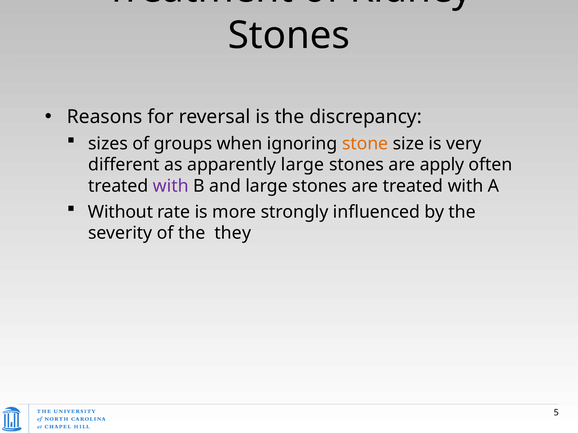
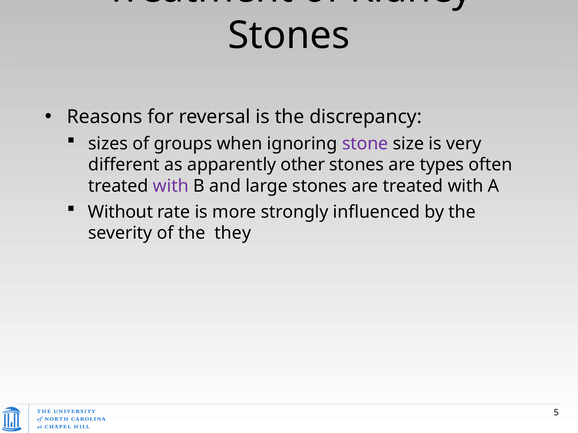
stone colour: orange -> purple
apparently large: large -> other
apply: apply -> types
